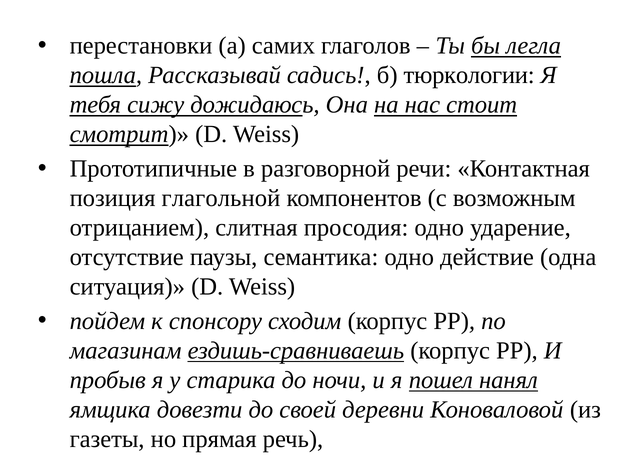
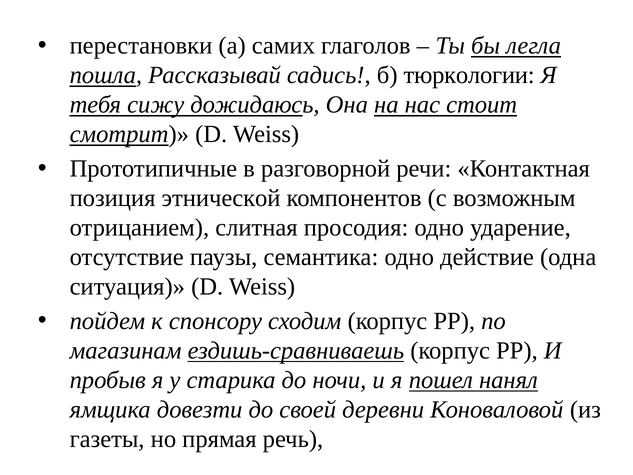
глагольной: глагольной -> этнической
